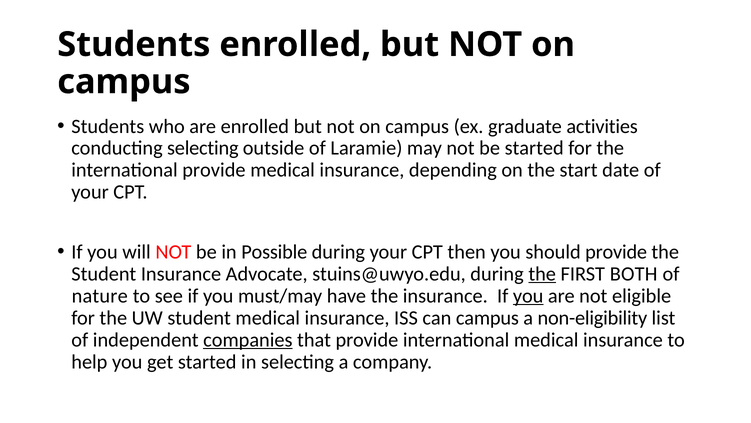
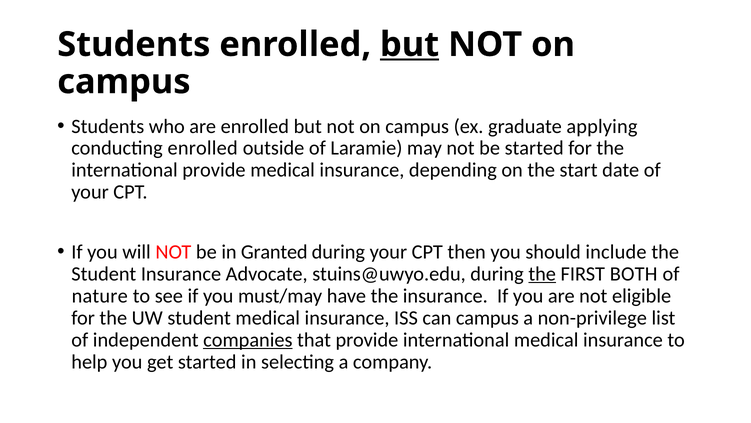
but at (410, 45) underline: none -> present
activities: activities -> applying
conducting selecting: selecting -> enrolled
Possible: Possible -> Granted
should provide: provide -> include
you at (528, 295) underline: present -> none
non-eligibility: non-eligibility -> non-privilege
